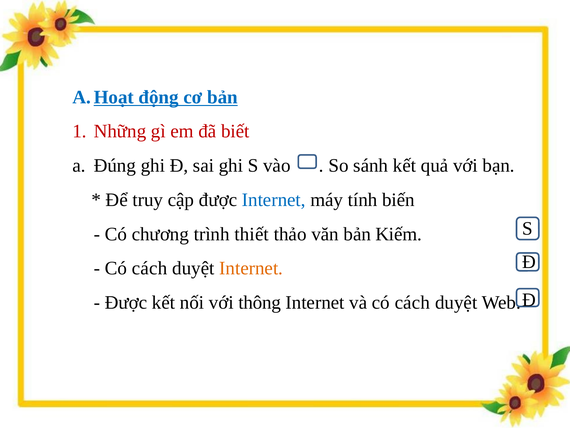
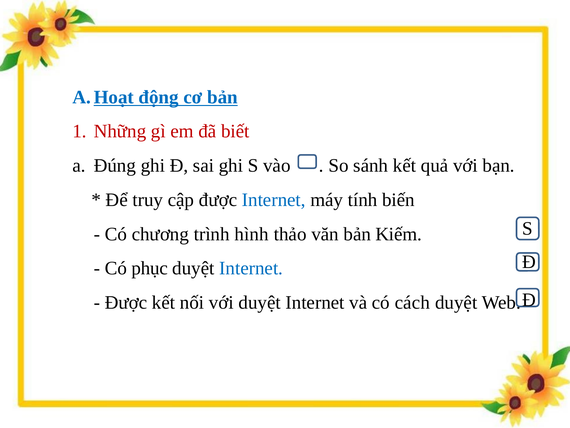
thiết: thiết -> hình
cách at (150, 268): cách -> phục
Internet at (251, 268) colour: orange -> blue
với thông: thông -> duyệt
